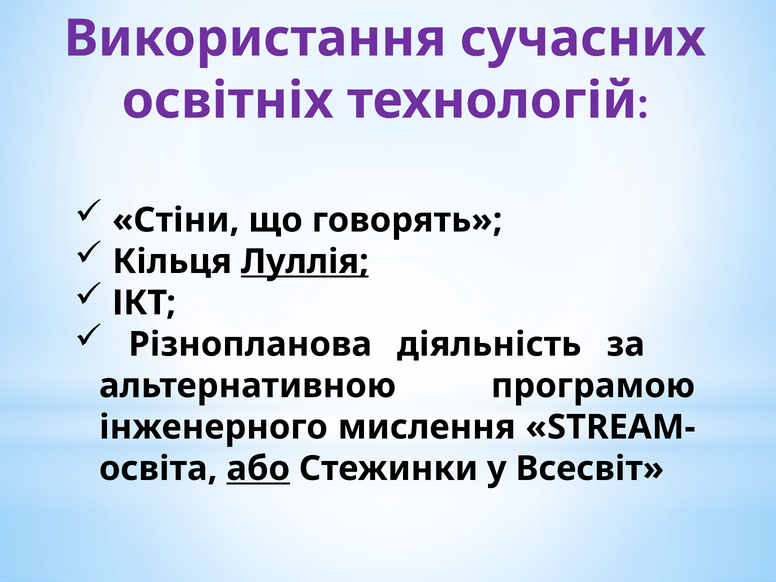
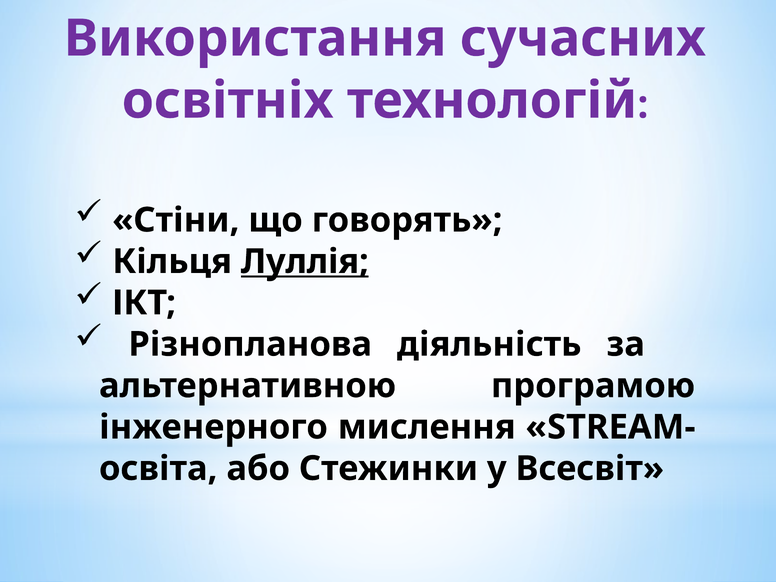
або underline: present -> none
